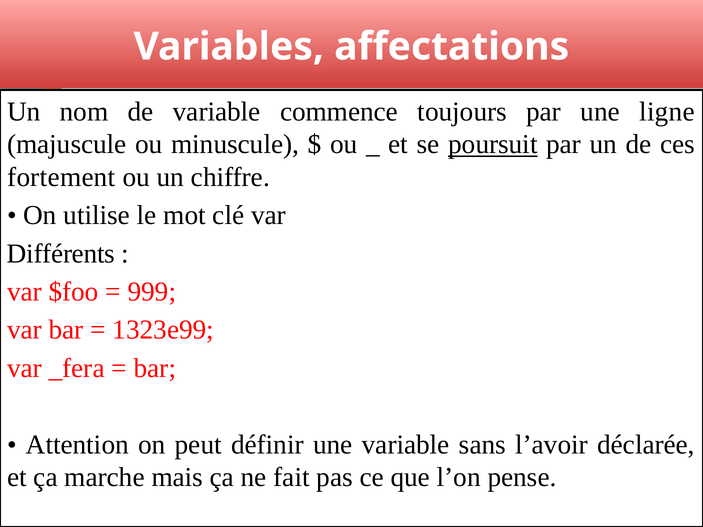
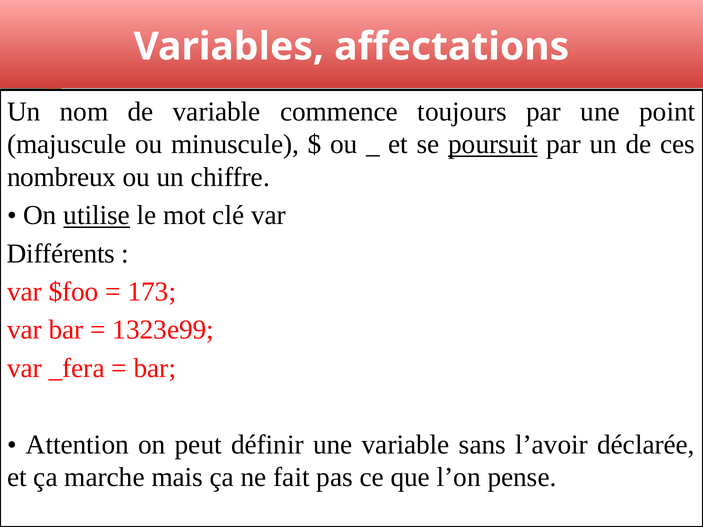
ligne: ligne -> point
fortement: fortement -> nombreux
utilise underline: none -> present
999: 999 -> 173
